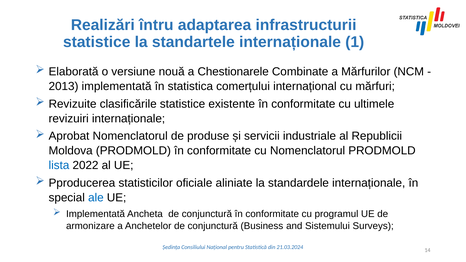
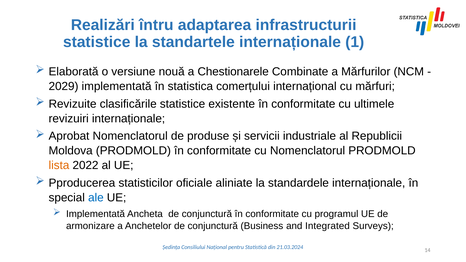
2013: 2013 -> 2029
lista colour: blue -> orange
Sistemului: Sistemului -> Integrated
